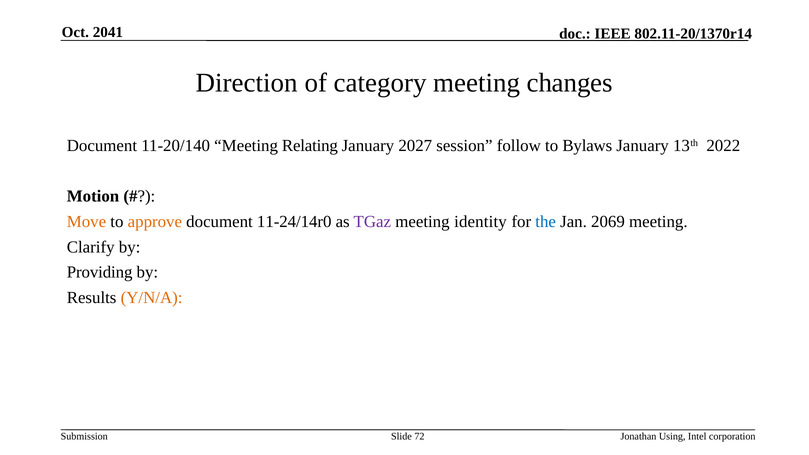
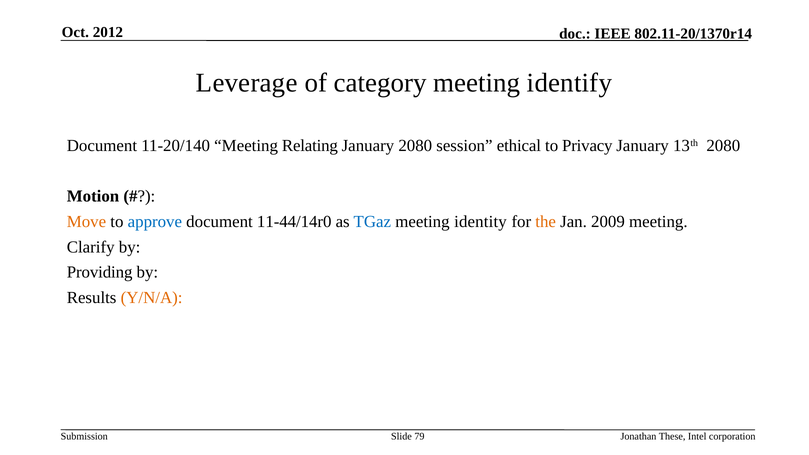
2041: 2041 -> 2012
Direction: Direction -> Leverage
changes: changes -> identify
January 2027: 2027 -> 2080
follow: follow -> ethical
Bylaws: Bylaws -> Privacy
13th 2022: 2022 -> 2080
approve colour: orange -> blue
11-24/14r0: 11-24/14r0 -> 11-44/14r0
TGaz colour: purple -> blue
the colour: blue -> orange
2069: 2069 -> 2009
72: 72 -> 79
Using: Using -> These
